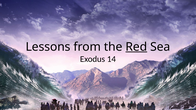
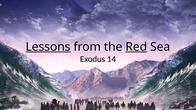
Lessons underline: none -> present
